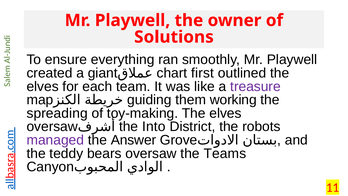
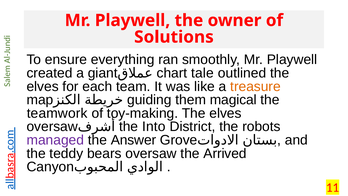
first: first -> tale
treasure colour: purple -> orange
working: working -> magical
spreading: spreading -> teamwork
Teams: Teams -> Arrived
